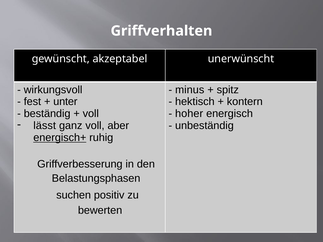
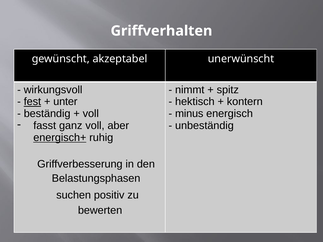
minus: minus -> nimmt
fest underline: none -> present
hoher: hoher -> minus
lässt: lässt -> fasst
